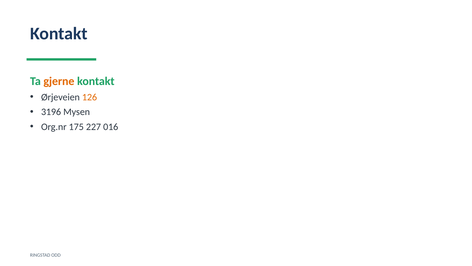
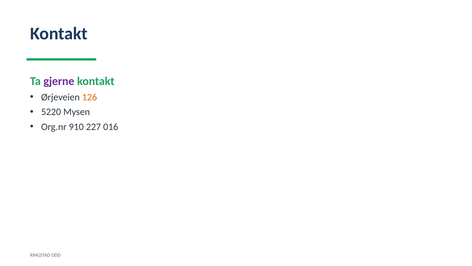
gjerne colour: orange -> purple
3196: 3196 -> 5220
175: 175 -> 910
